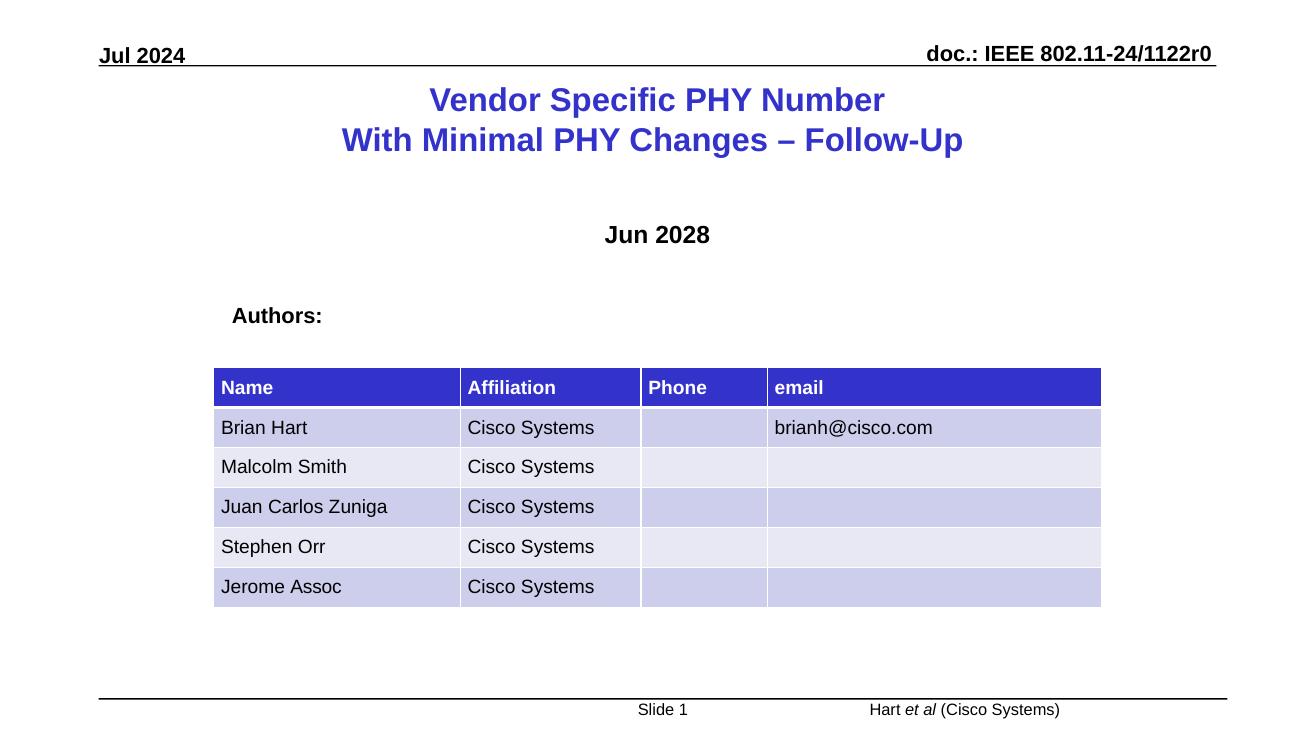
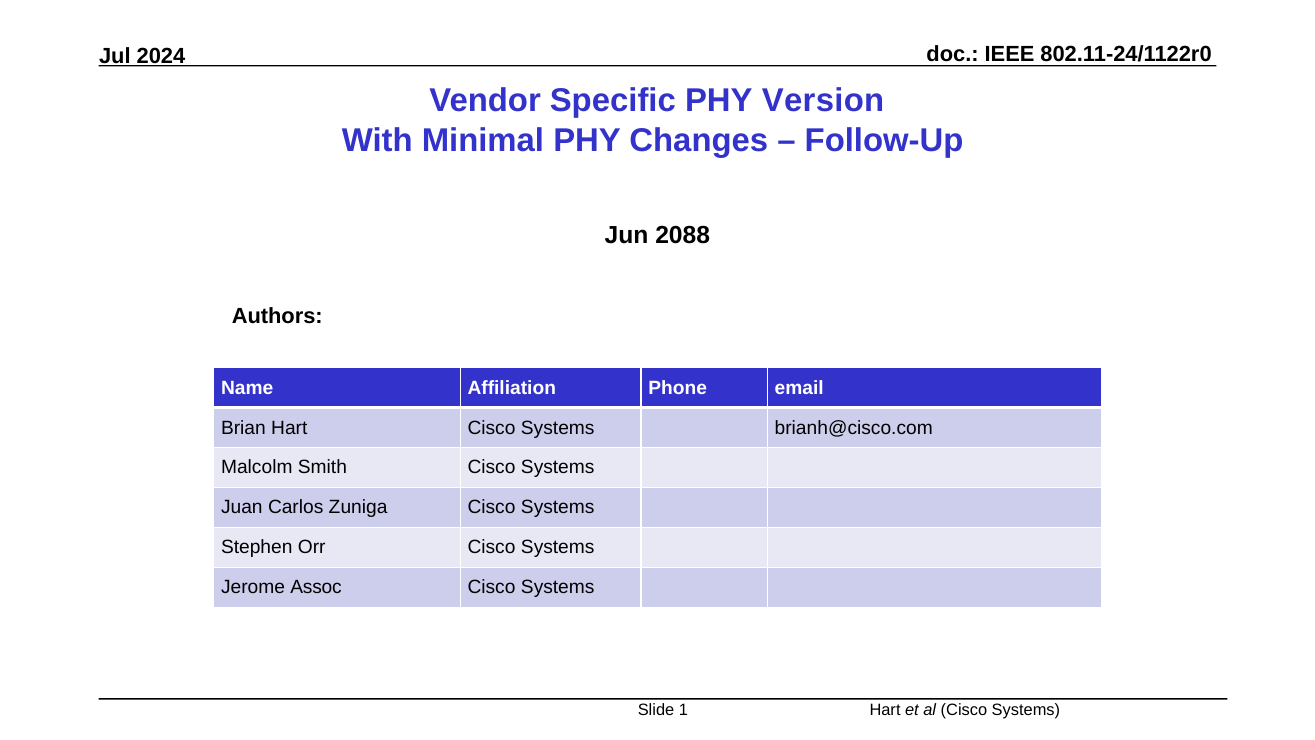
Number: Number -> Version
2028: 2028 -> 2088
